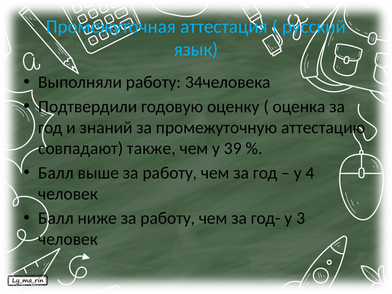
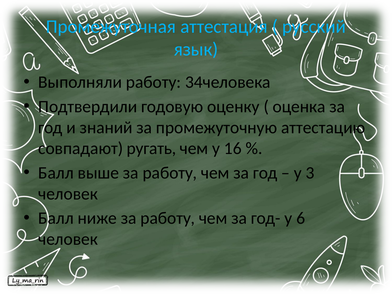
также: также -> ругать
39: 39 -> 16
4: 4 -> 3
3: 3 -> 6
